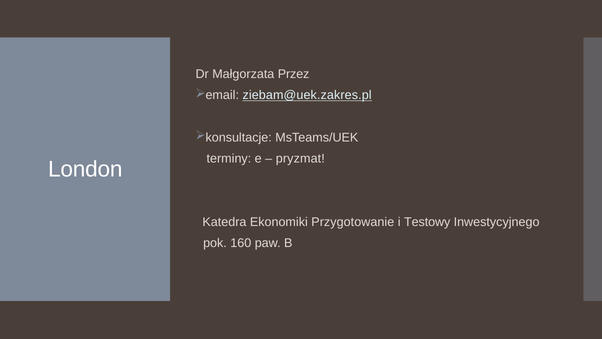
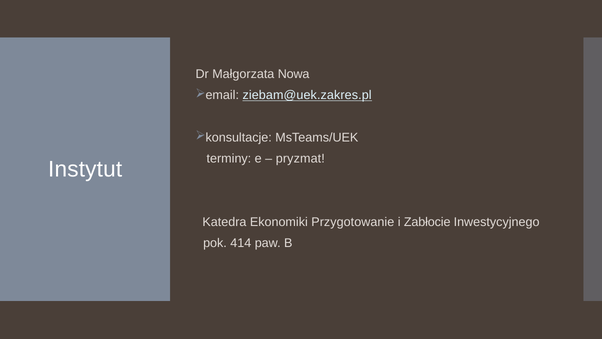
Przez: Przez -> Nowa
London: London -> Instytut
Testowy: Testowy -> Zabłocie
160: 160 -> 414
